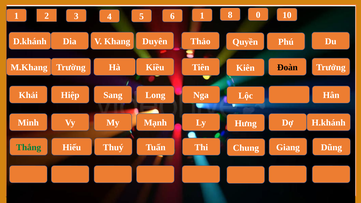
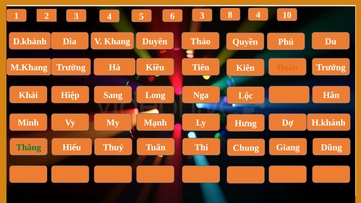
2 1: 1 -> 3
8 0: 0 -> 4
Đoàn colour: black -> orange
